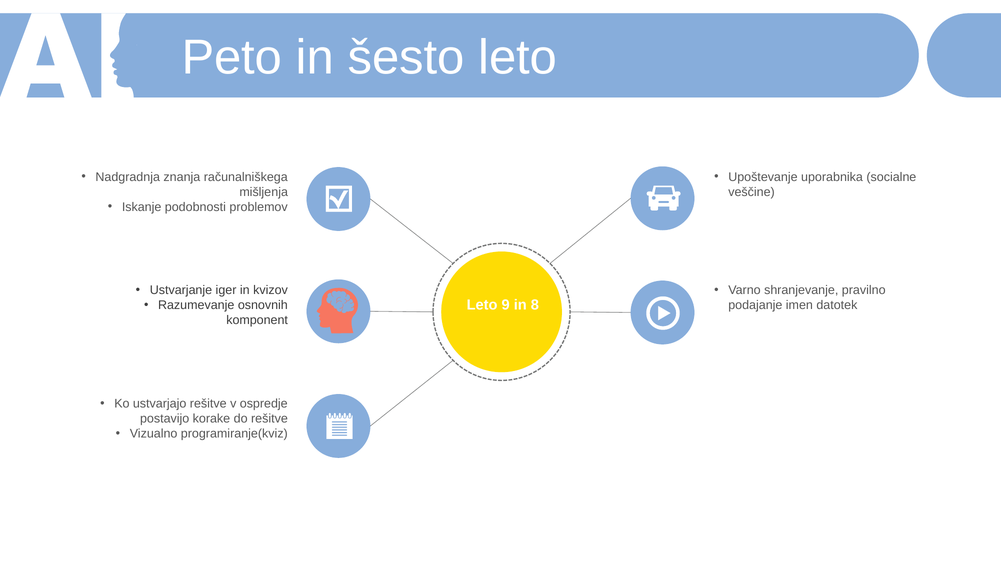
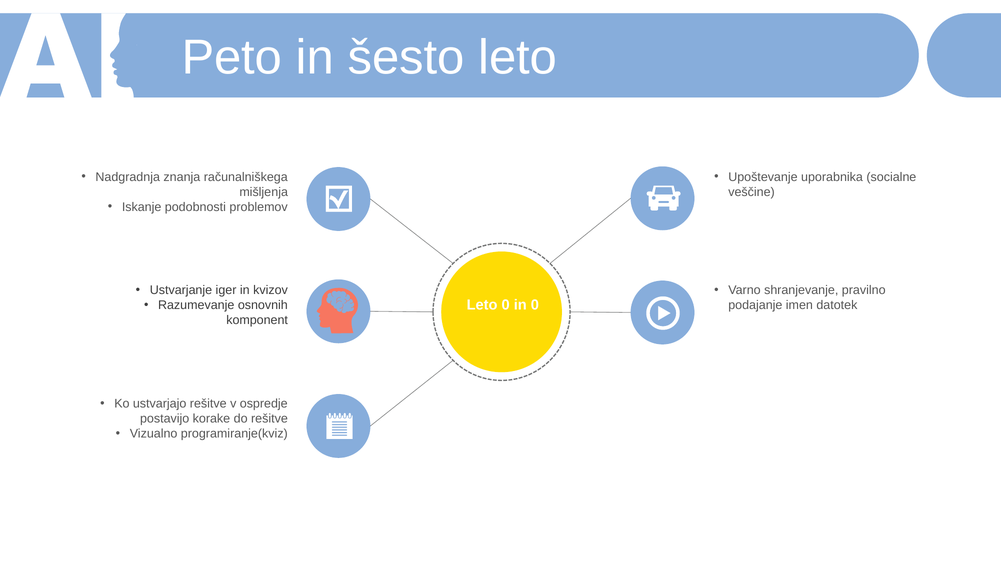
Leto 9: 9 -> 0
in 8: 8 -> 0
